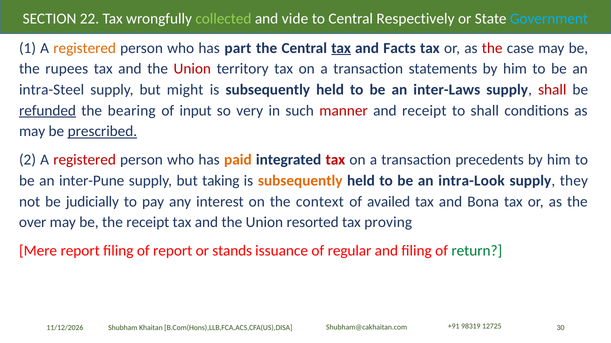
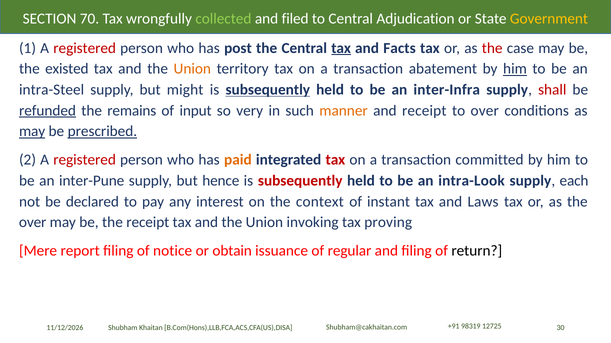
22: 22 -> 70
vide: vide -> filed
Respectively: Respectively -> Adjudication
Government colour: light blue -> yellow
registered at (85, 48) colour: orange -> red
part: part -> post
rupees: rupees -> existed
Union at (192, 69) colour: red -> orange
statements: statements -> abatement
him at (515, 69) underline: none -> present
subsequently at (268, 90) underline: none -> present
inter-Laws: inter-Laws -> inter-Infra
bearing: bearing -> remains
manner colour: red -> orange
to shall: shall -> over
may at (32, 132) underline: none -> present
precedents: precedents -> committed
taking: taking -> hence
subsequently at (300, 181) colour: orange -> red
they: they -> each
judicially: judicially -> declared
availed: availed -> instant
Bona: Bona -> Laws
resorted: resorted -> invoking
of report: report -> notice
stands: stands -> obtain
return colour: green -> black
